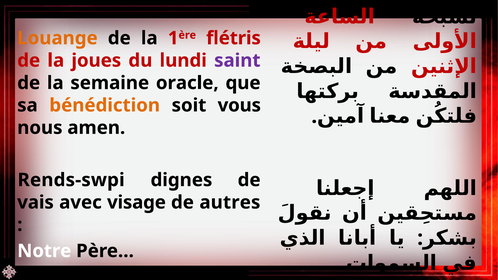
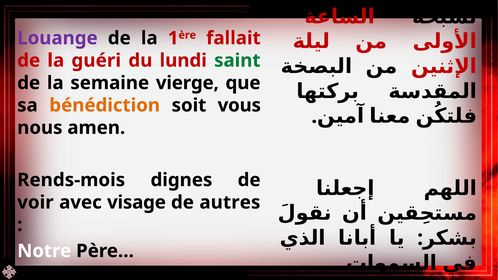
Louange colour: orange -> purple
flétris: flétris -> fallait
joues: joues -> guéri
saint colour: purple -> green
oracle: oracle -> vierge
Rends-swpi: Rends-swpi -> Rends-mois
vais: vais -> voir
